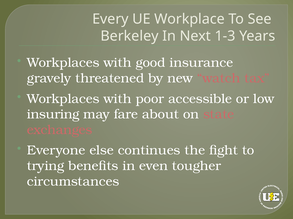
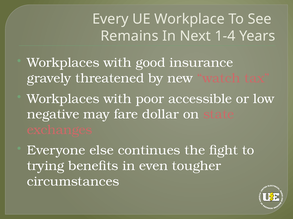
Berkeley: Berkeley -> Remains
1-3: 1-3 -> 1-4
insuring: insuring -> negative
about: about -> dollar
